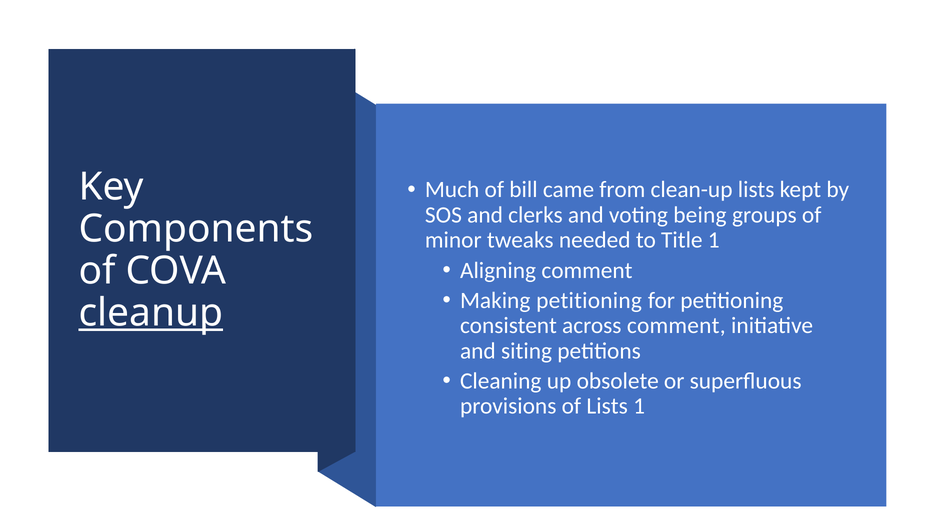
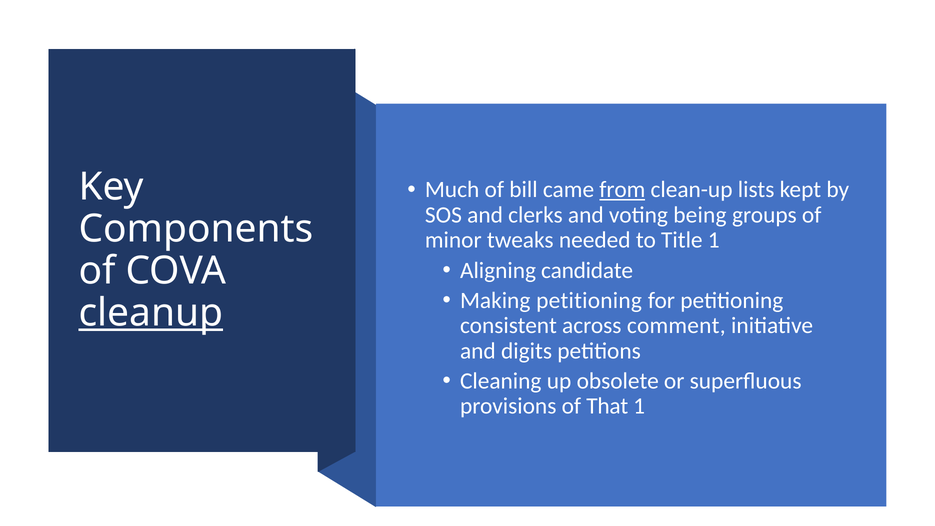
from underline: none -> present
Aligning comment: comment -> candidate
siting: siting -> digits
of Lists: Lists -> That
